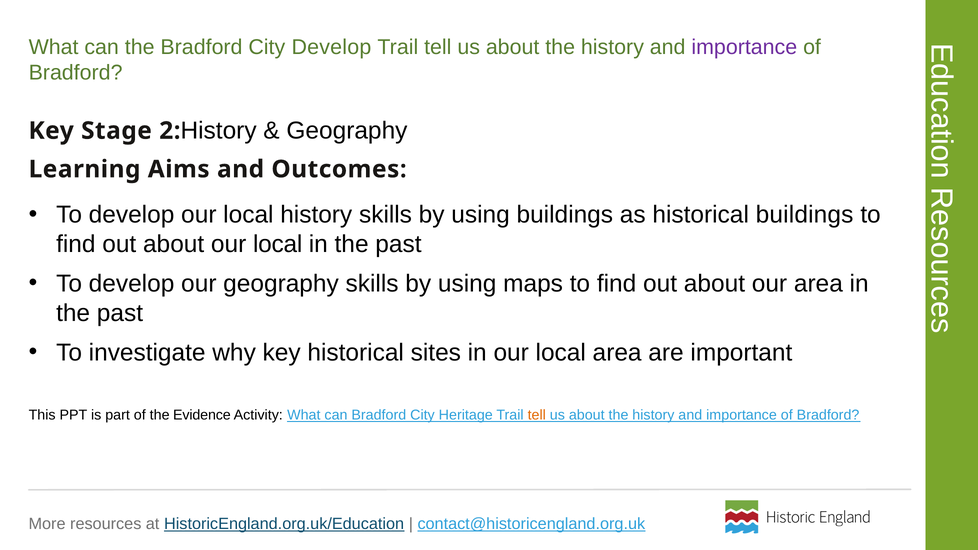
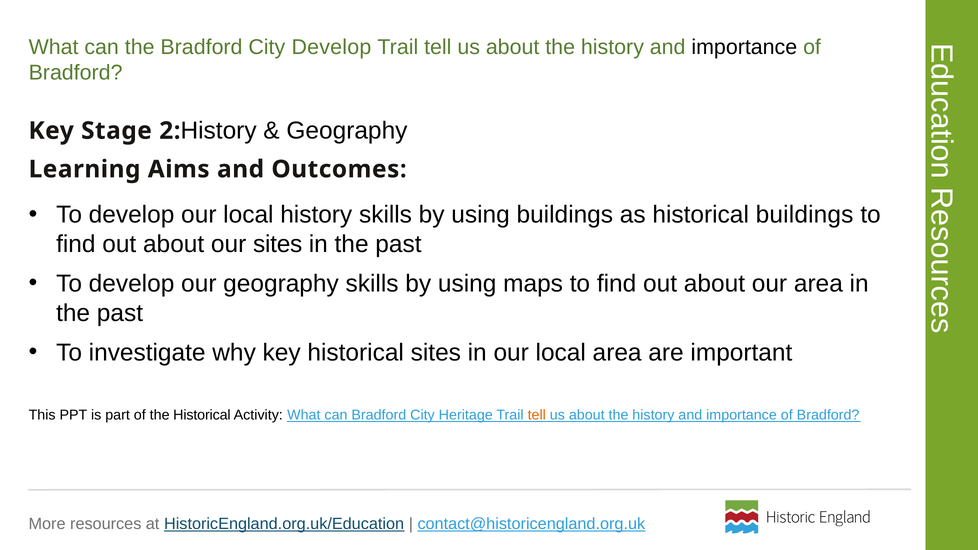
importance at (744, 47) colour: purple -> black
about our local: local -> sites
the Evidence: Evidence -> Historical
